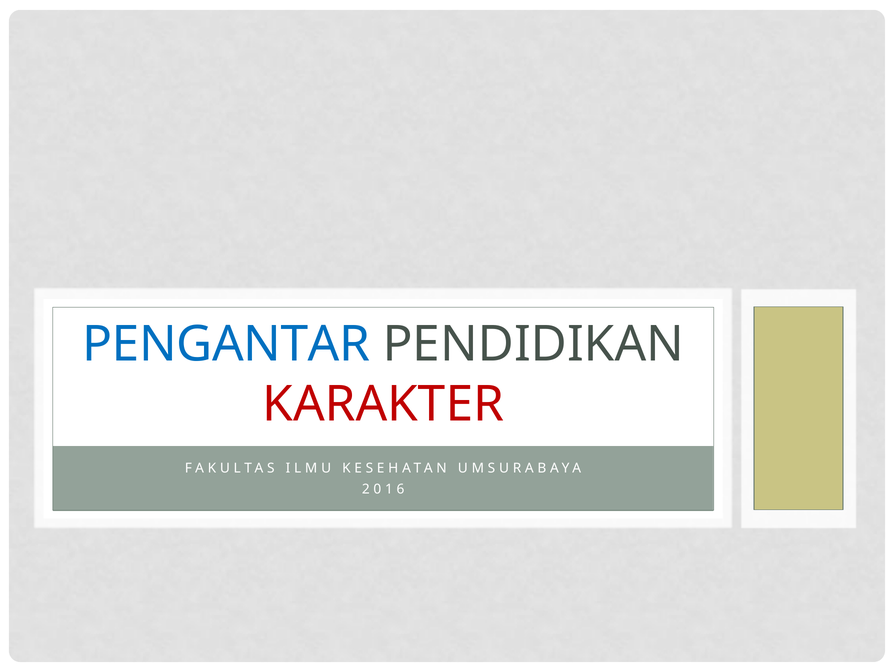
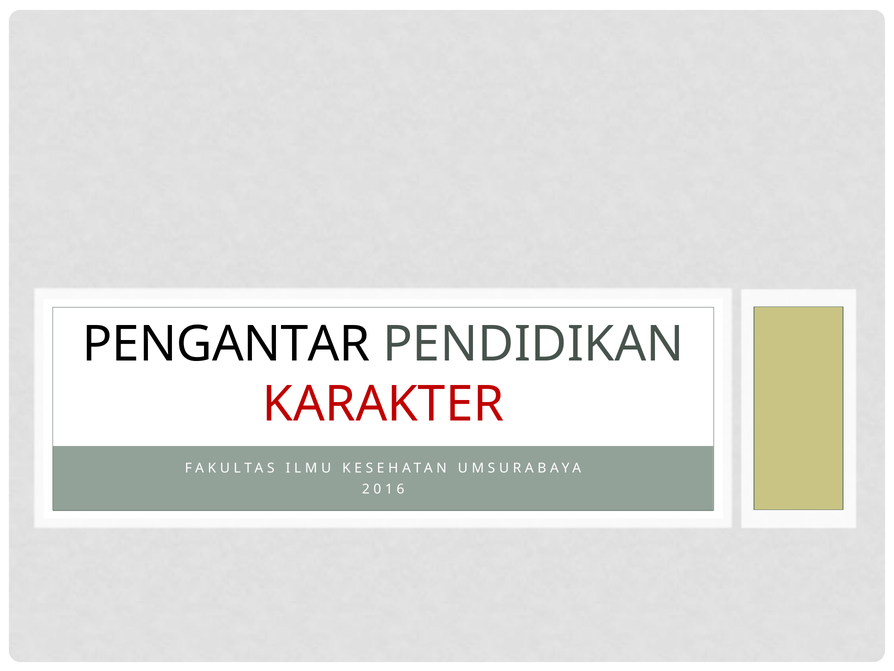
PENGANTAR colour: blue -> black
